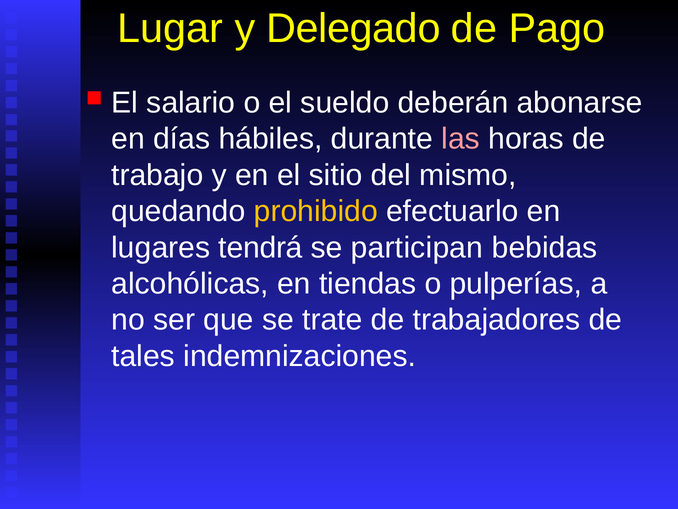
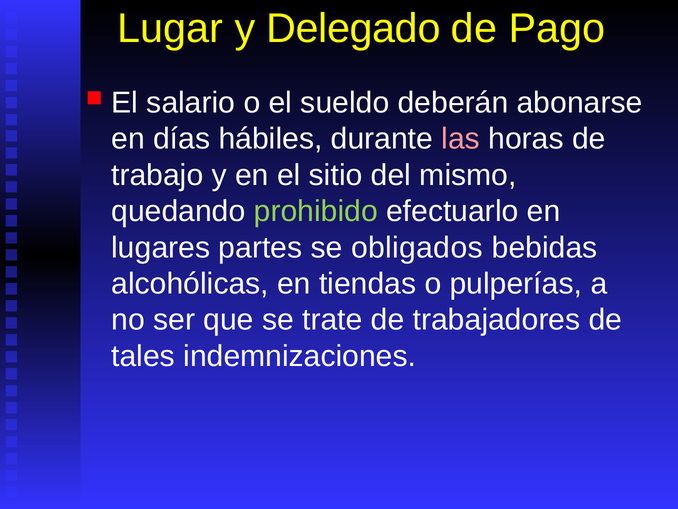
prohibido colour: yellow -> light green
tendrá: tendrá -> partes
participan: participan -> obligados
